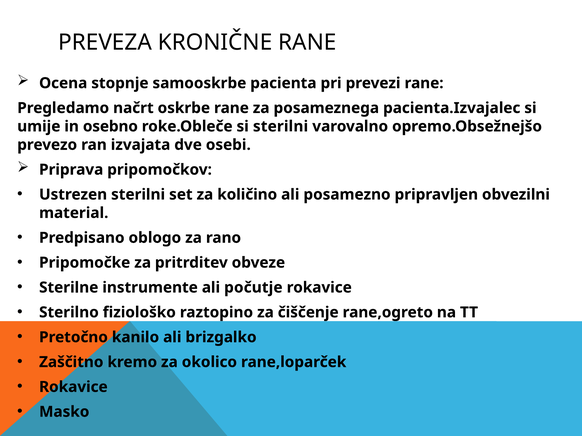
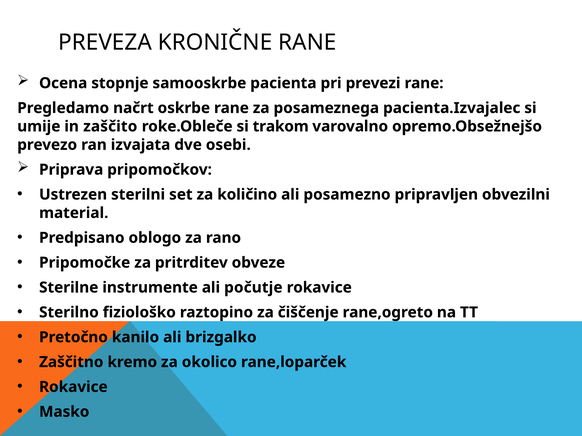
osebno: osebno -> zaščito
si sterilni: sterilni -> trakom
